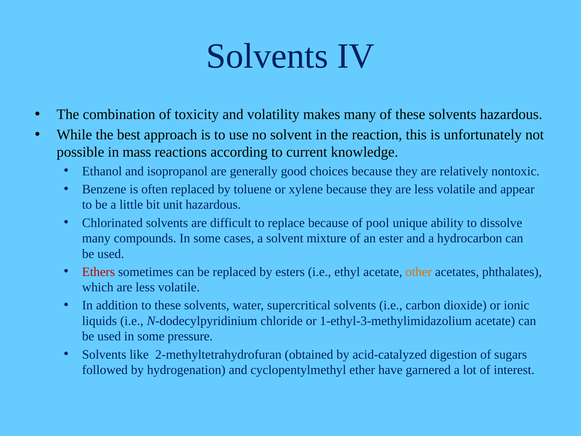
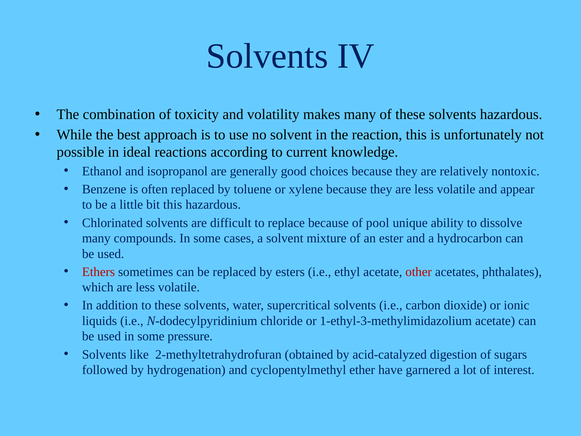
mass: mass -> ideal
bit unit: unit -> this
other colour: orange -> red
